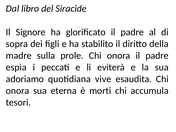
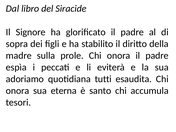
vive: vive -> tutti
morti: morti -> santo
